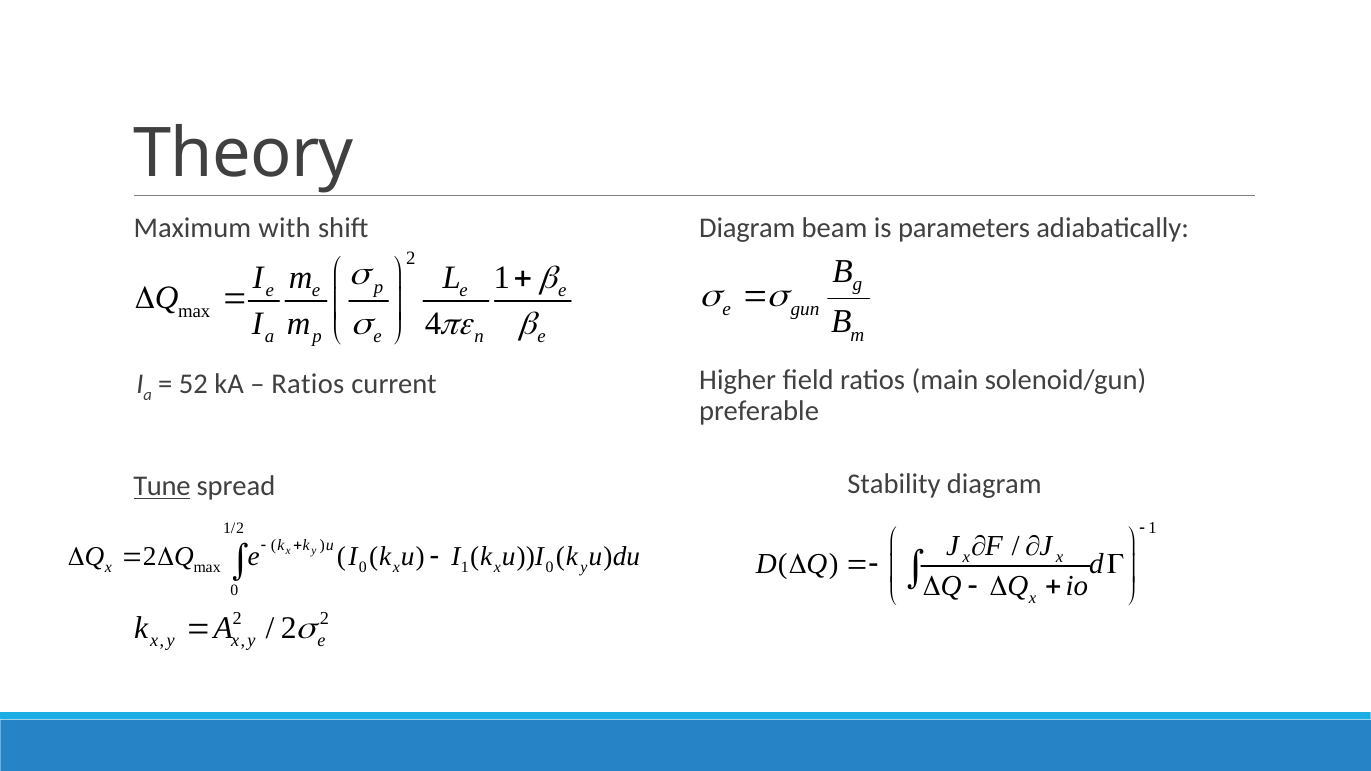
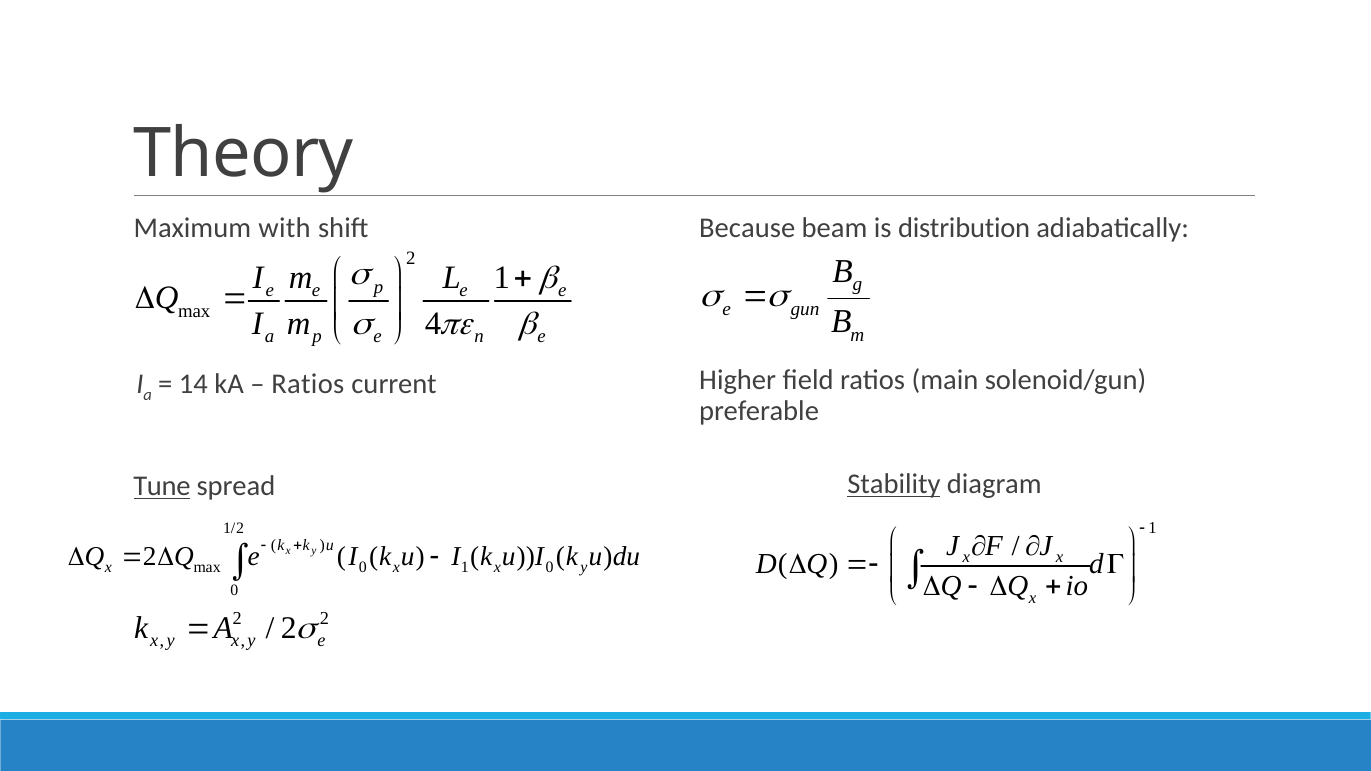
Diagram at (747, 228): Diagram -> Because
parameters: parameters -> distribution
52: 52 -> 14
Stability underline: none -> present
